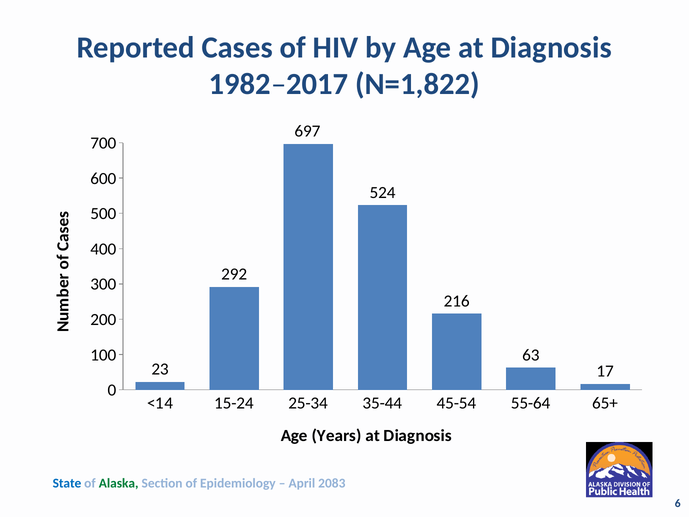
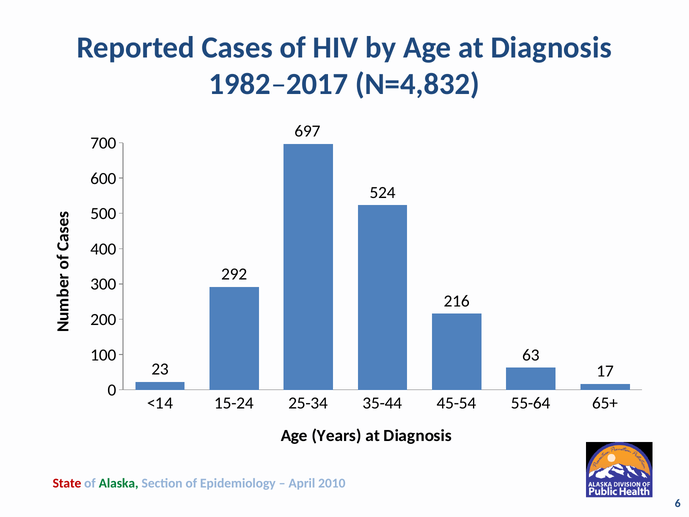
N=1,822: N=1,822 -> N=4,832
State colour: blue -> red
2083: 2083 -> 2010
